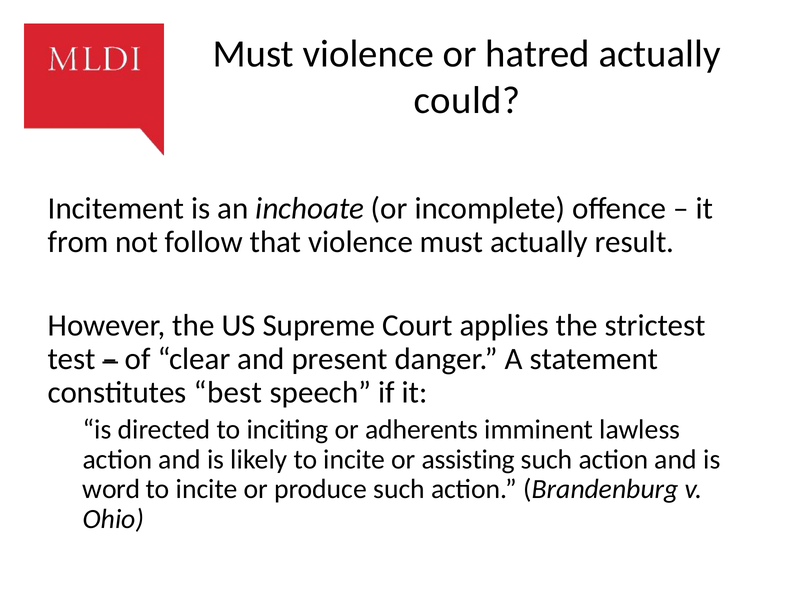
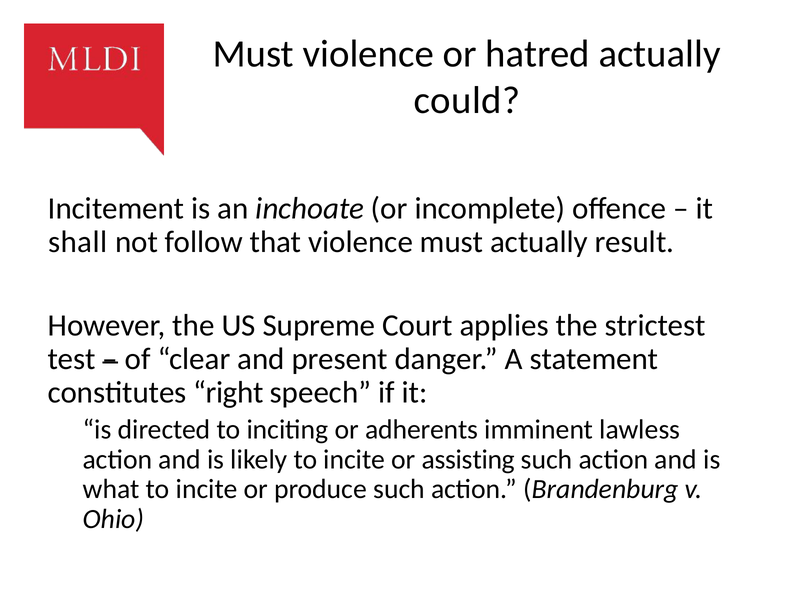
from: from -> shall
best: best -> right
word: word -> what
